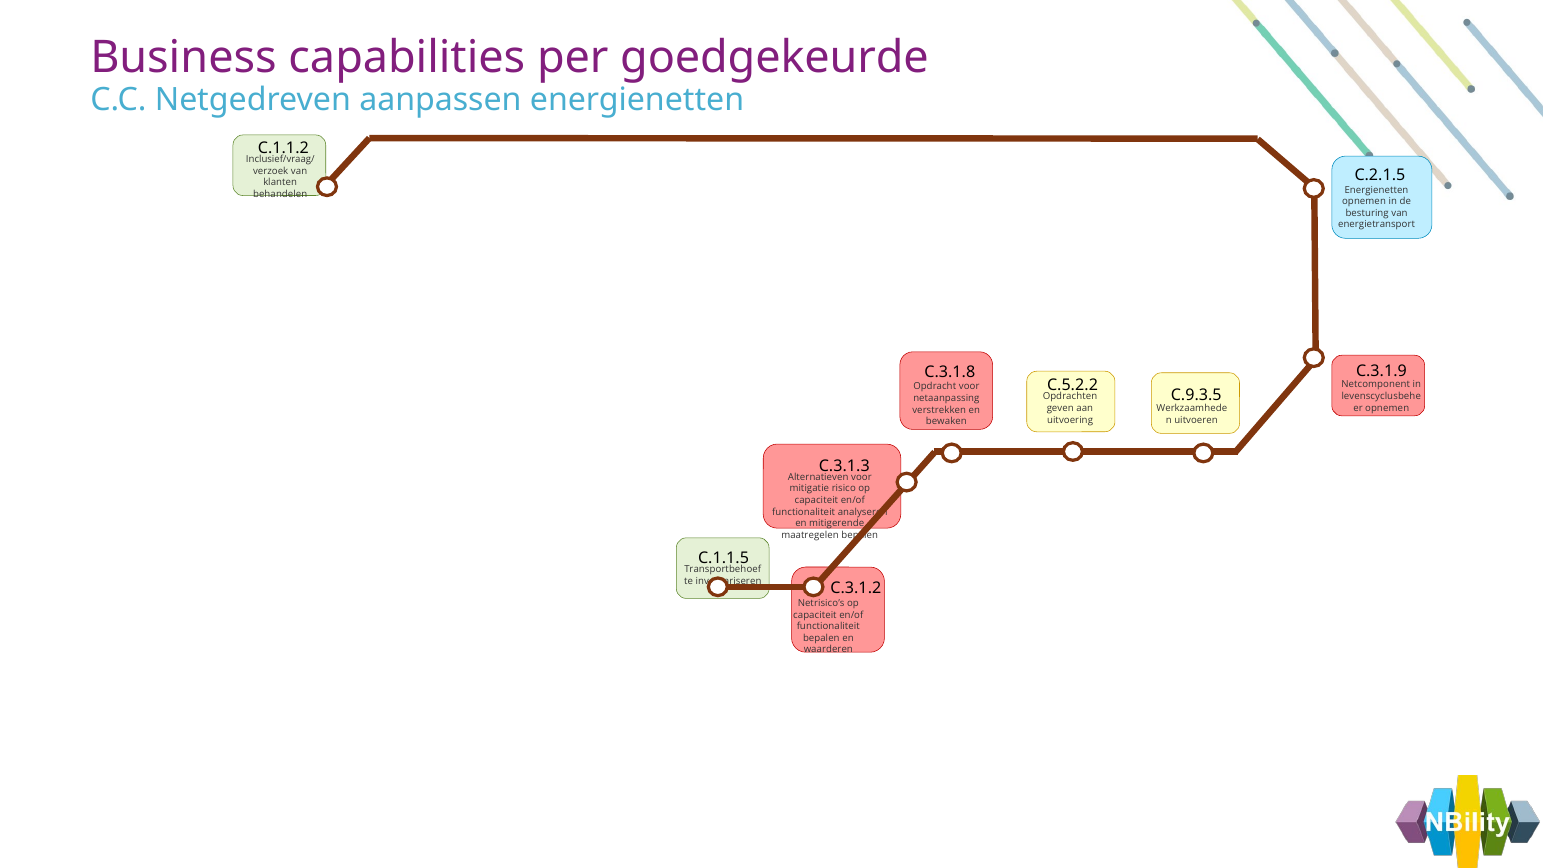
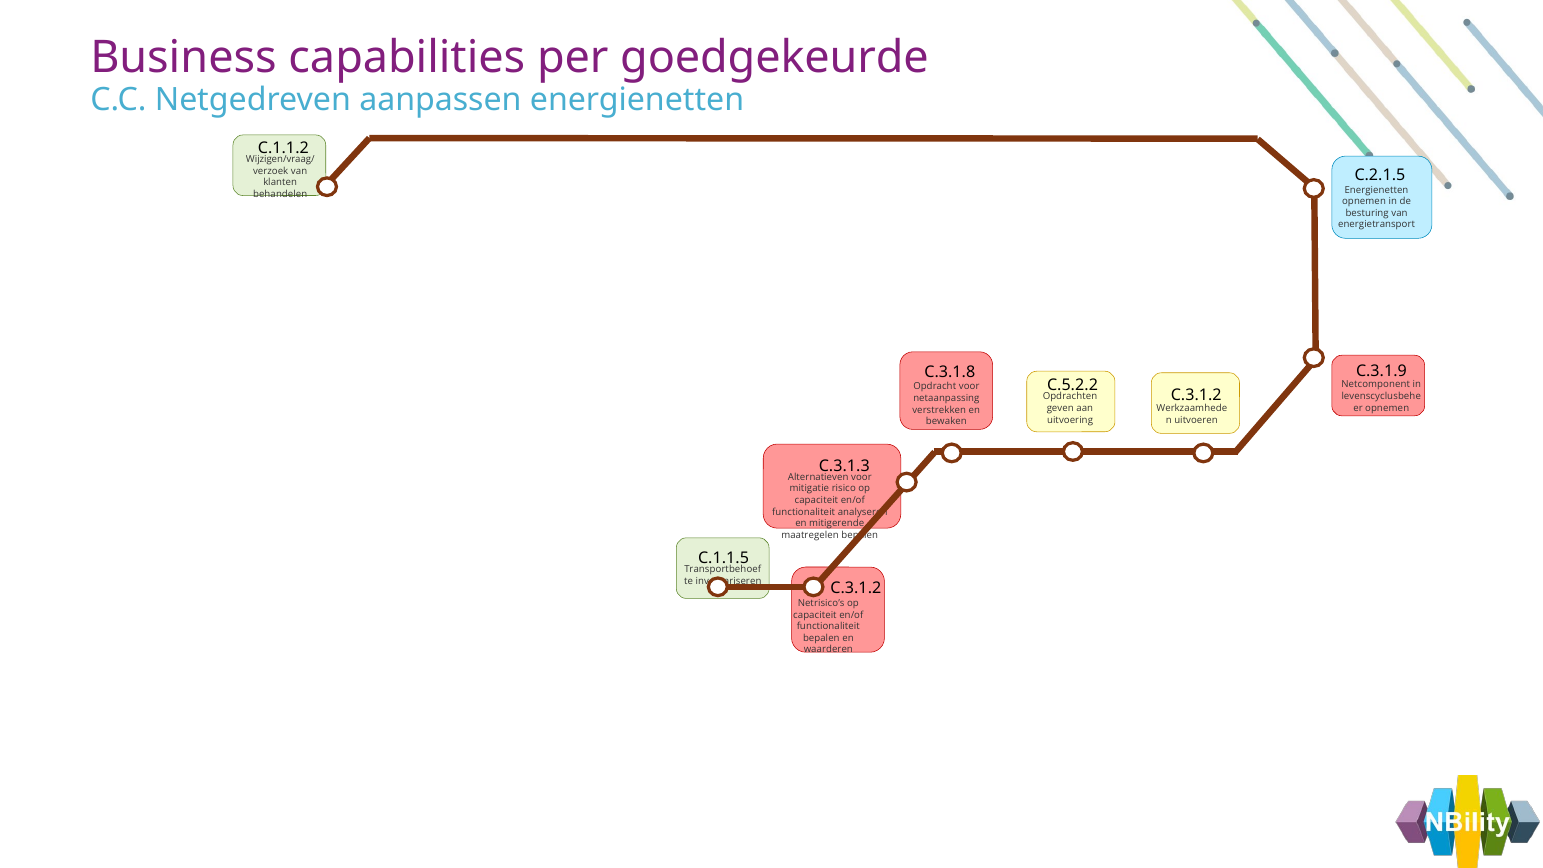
Inclusief/vraag/: Inclusief/vraag/ -> Wijzigen/vraag/
C.9.3.5 at (1196, 395): C.9.3.5 -> C.3.1.2
